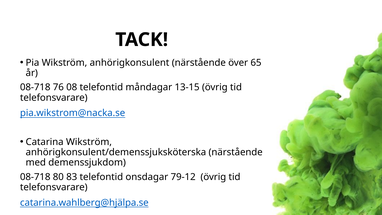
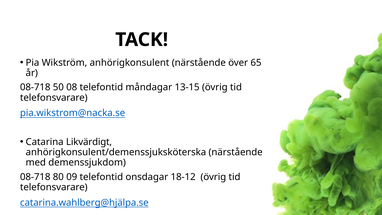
76: 76 -> 50
Catarina Wikström: Wikström -> Likvärdigt
83: 83 -> 09
79-12: 79-12 -> 18-12
